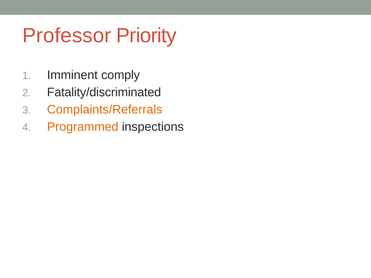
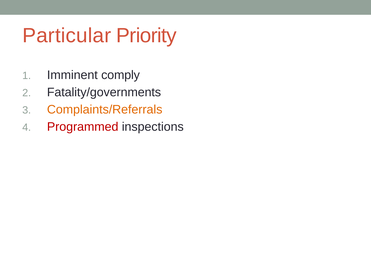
Professor: Professor -> Particular
Fatality/discriminated: Fatality/discriminated -> Fatality/governments
Programmed colour: orange -> red
